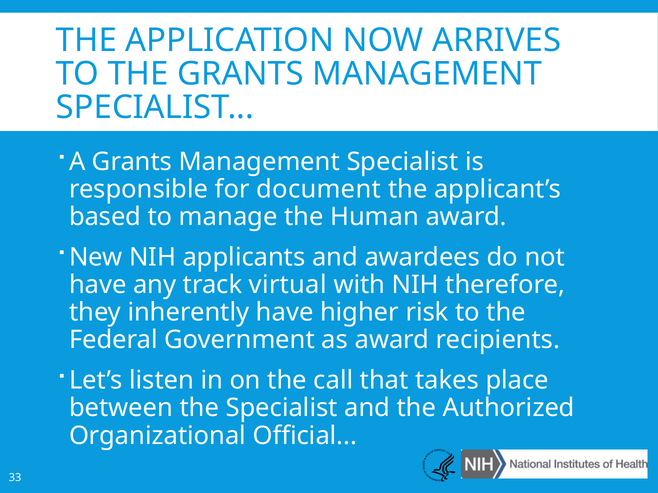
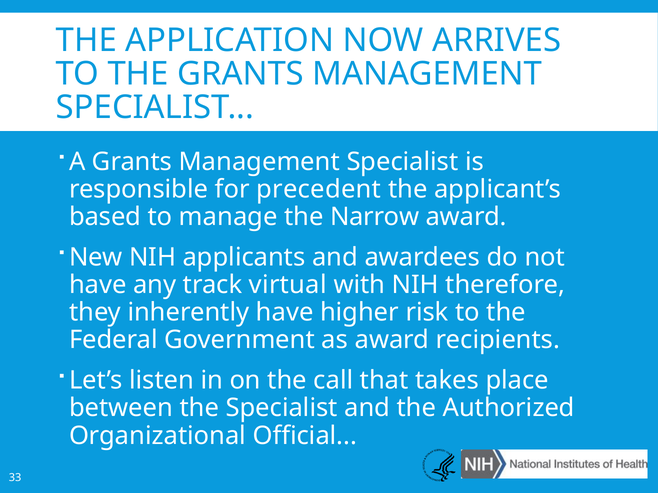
document: document -> precedent
Human: Human -> Narrow
